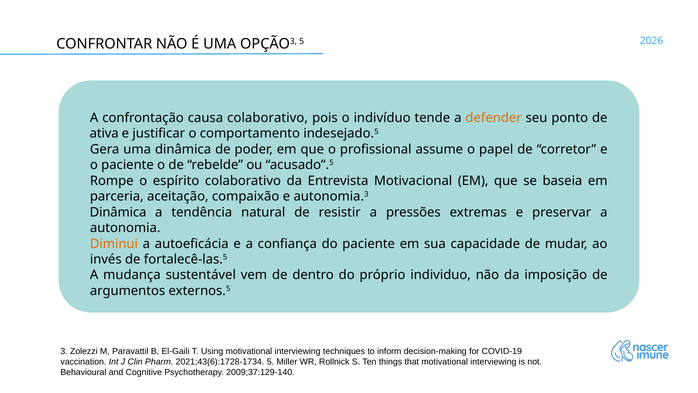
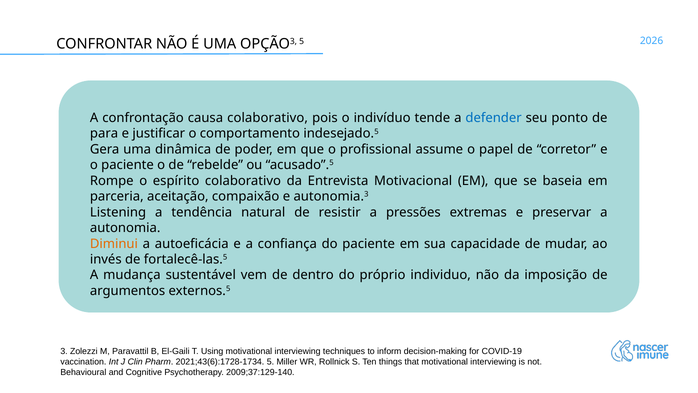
defender colour: orange -> blue
ativa: ativa -> para
Dinâmica at (118, 212): Dinâmica -> Listening
